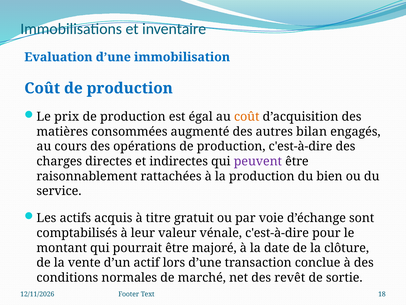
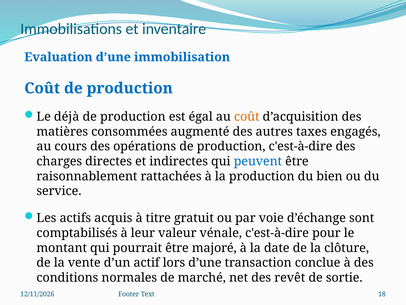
prix: prix -> déjà
bilan: bilan -> taxes
peuvent colour: purple -> blue
